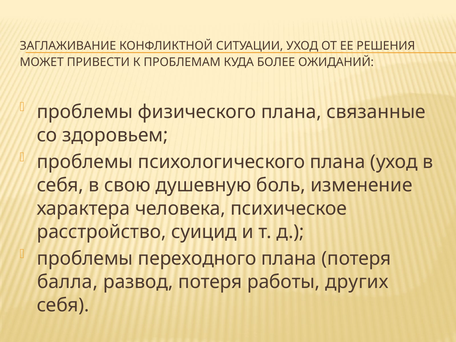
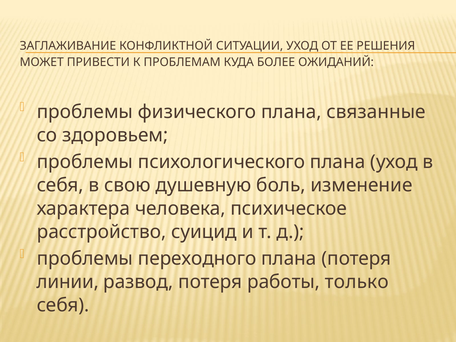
балла: балла -> линии
других: других -> только
